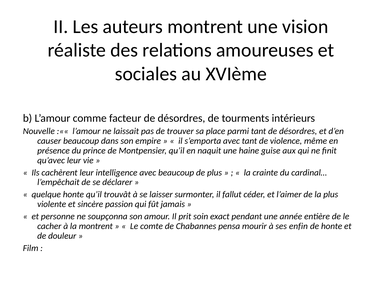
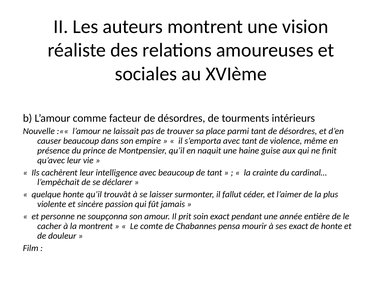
de plus: plus -> tant
ses enfin: enfin -> exact
